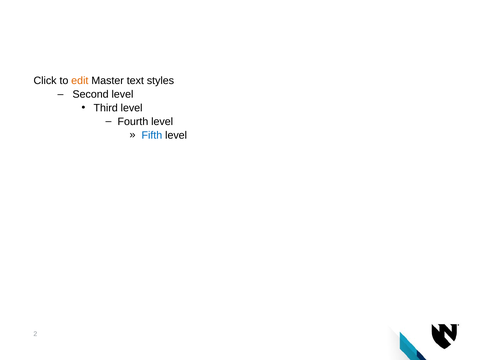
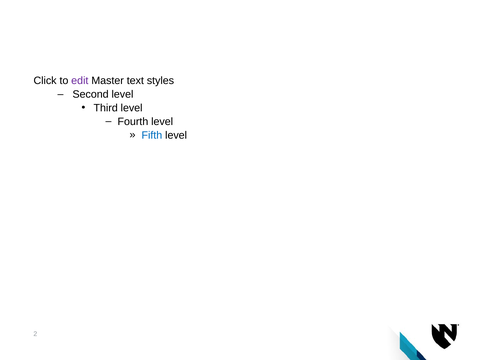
edit colour: orange -> purple
